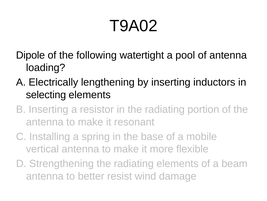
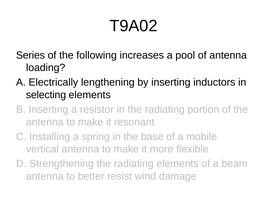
Dipole: Dipole -> Series
watertight: watertight -> increases
